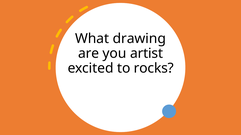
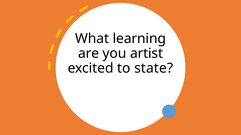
drawing: drawing -> learning
rocks: rocks -> state
